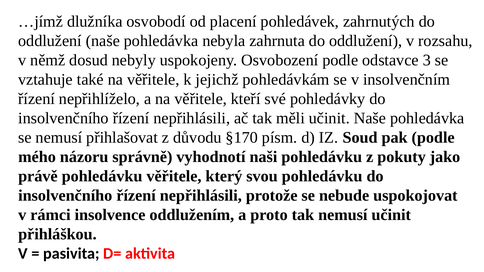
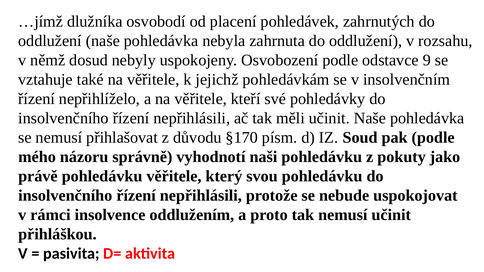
3: 3 -> 9
